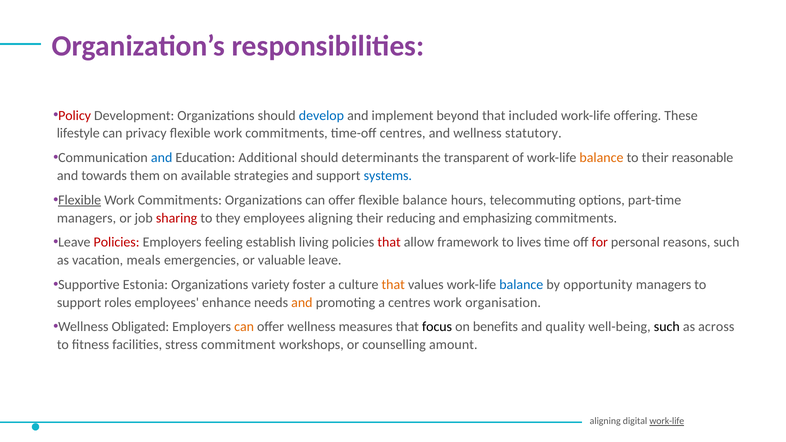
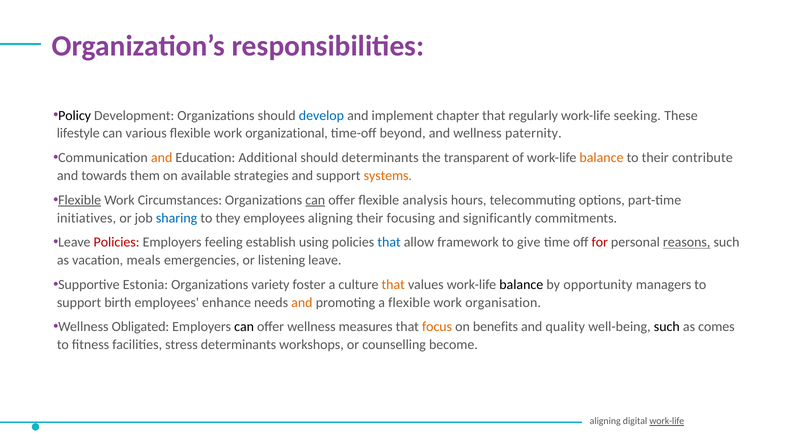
Policy colour: red -> black
beyond: beyond -> chapter
included: included -> regularly
offering: offering -> seeking
privacy: privacy -> various
commitments at (287, 133): commitments -> organizational
time-off centres: centres -> beyond
statutory: statutory -> paternity
and at (162, 158) colour: blue -> orange
reasonable: reasonable -> contribute
systems colour: blue -> orange
Commitments at (180, 200): Commitments -> Circumstances
can at (315, 200) underline: none -> present
flexible balance: balance -> analysis
managers at (87, 218): managers -> initiatives
sharing colour: red -> blue
reducing: reducing -> focusing
emphasizing: emphasizing -> significantly
living: living -> using
that at (389, 242) colour: red -> blue
lives: lives -> give
reasons underline: none -> present
valuable: valuable -> listening
balance at (521, 285) colour: blue -> black
roles: roles -> birth
a centres: centres -> flexible
can at (244, 327) colour: orange -> black
focus colour: black -> orange
across: across -> comes
stress commitment: commitment -> determinants
amount: amount -> become
